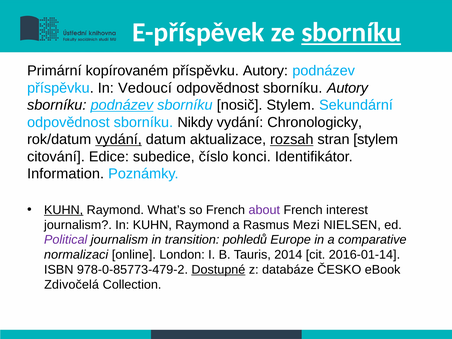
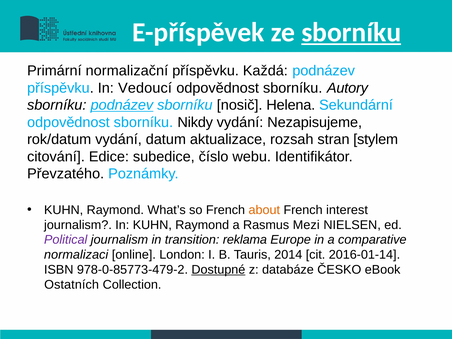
kopírovaném: kopírovaném -> normalizační
příspěvku Autory: Autory -> Každá
nosič Stylem: Stylem -> Helena
Chronologicky: Chronologicky -> Nezapisujeme
vydání at (119, 139) underline: present -> none
rozsah underline: present -> none
konci: konci -> webu
Information: Information -> Převzatého
KUHN at (64, 210) underline: present -> none
about colour: purple -> orange
pohledů: pohledů -> reklama
Zdivočelá: Zdivočelá -> Ostatních
